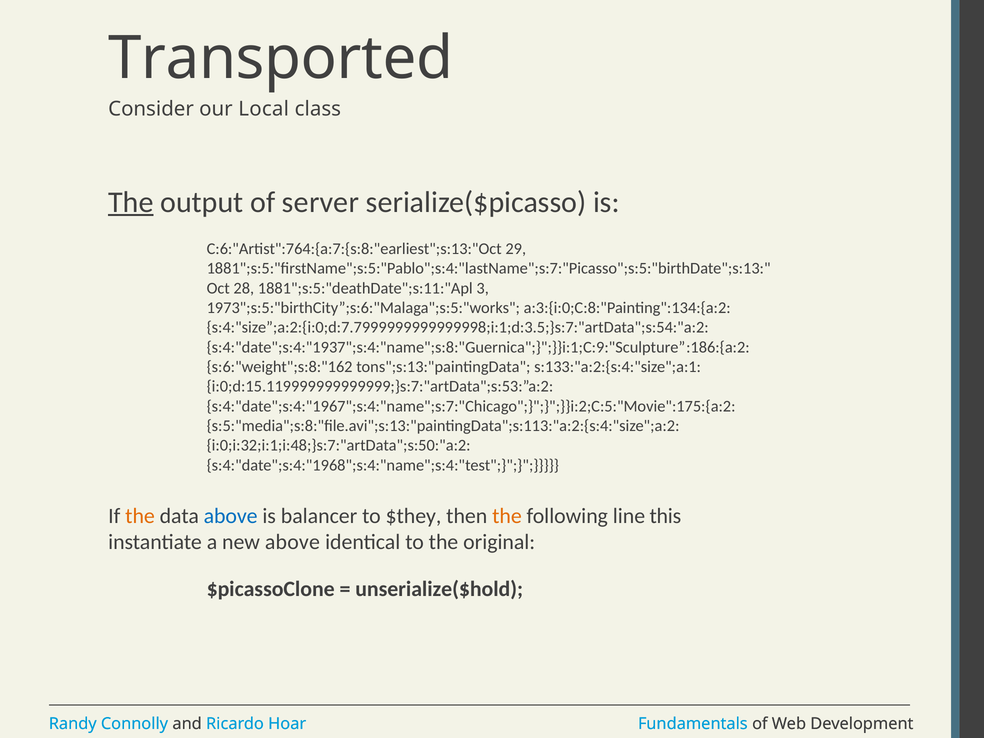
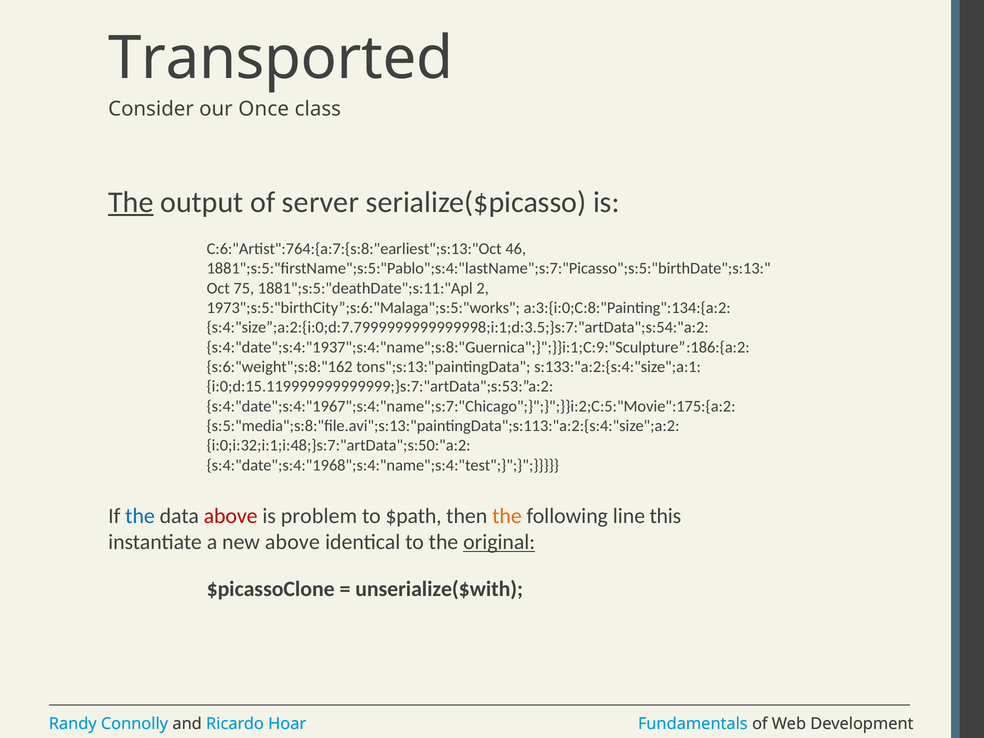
Local: Local -> Once
29: 29 -> 46
28: 28 -> 75
3: 3 -> 2
the at (140, 516) colour: orange -> blue
above at (231, 516) colour: blue -> red
balancer: balancer -> problem
$they: $they -> $path
original underline: none -> present
unserialize($hold: unserialize($hold -> unserialize($with
